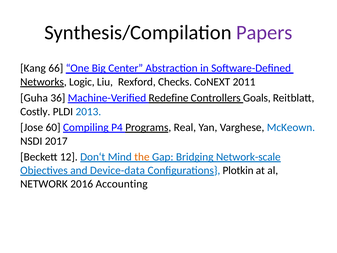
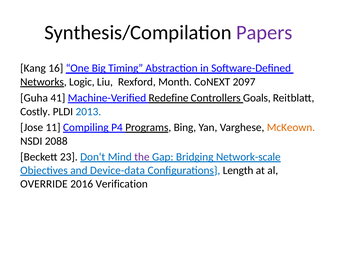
66: 66 -> 16
Center: Center -> Timing
Checks: Checks -> Month
2011: 2011 -> 2097
36: 36 -> 41
60: 60 -> 11
Real: Real -> Bing
McKeown colour: blue -> orange
2017: 2017 -> 2088
12: 12 -> 23
the colour: orange -> purple
Plotkin: Plotkin -> Length
NETWORK: NETWORK -> OVERRIDE
Accounting: Accounting -> Verification
